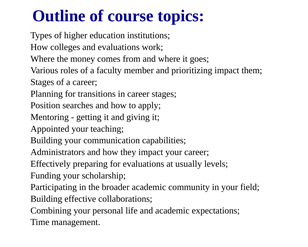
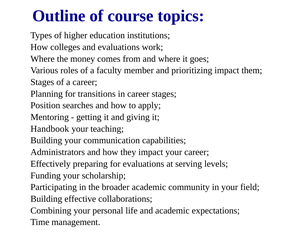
Appointed: Appointed -> Handbook
usually: usually -> serving
